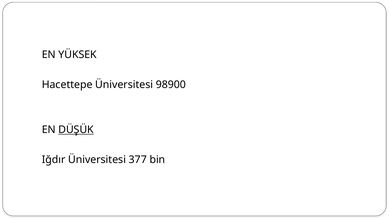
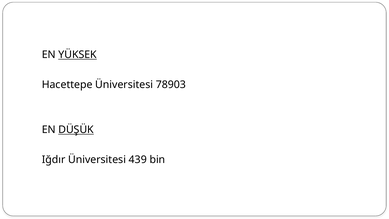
YÜKSEK underline: none -> present
98900: 98900 -> 78903
377: 377 -> 439
